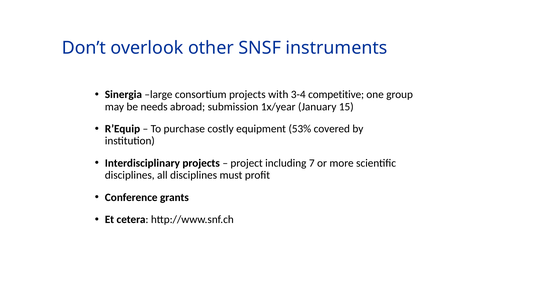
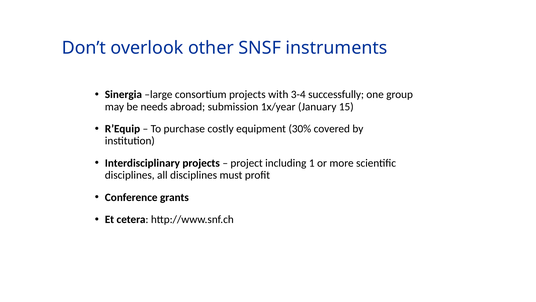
competitive: competitive -> successfully
53%: 53% -> 30%
7: 7 -> 1
